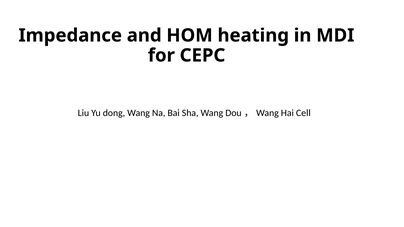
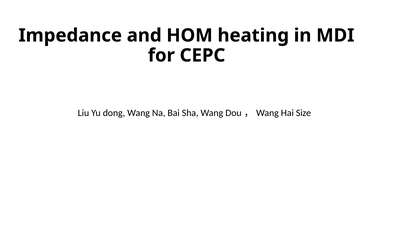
Cell: Cell -> Size
